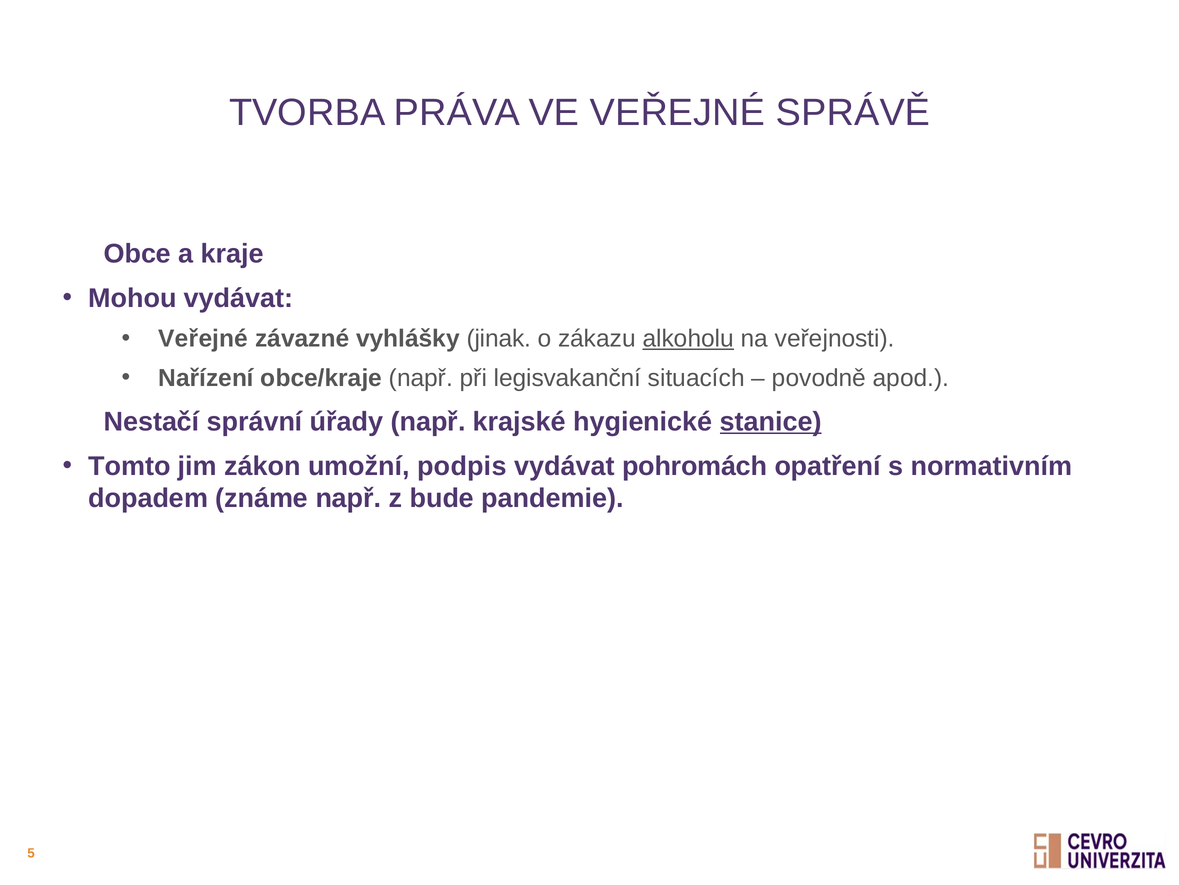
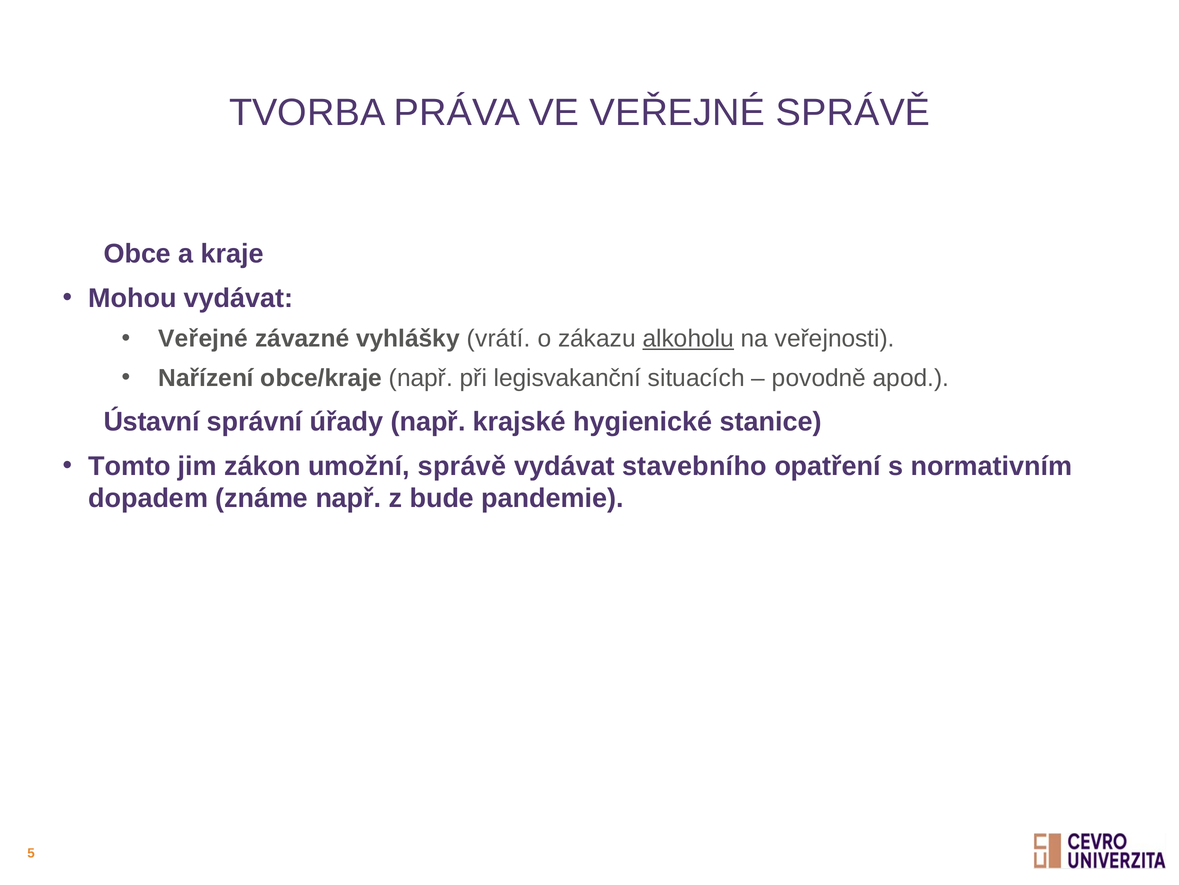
jinak: jinak -> vrátí
Nestačí: Nestačí -> Ústavní
stanice underline: present -> none
umožní podpis: podpis -> správě
pohromách: pohromách -> stavebního
